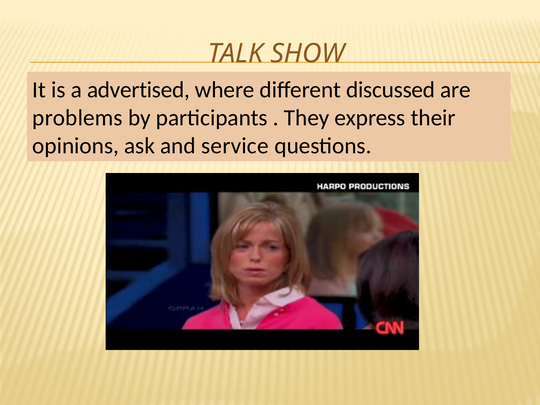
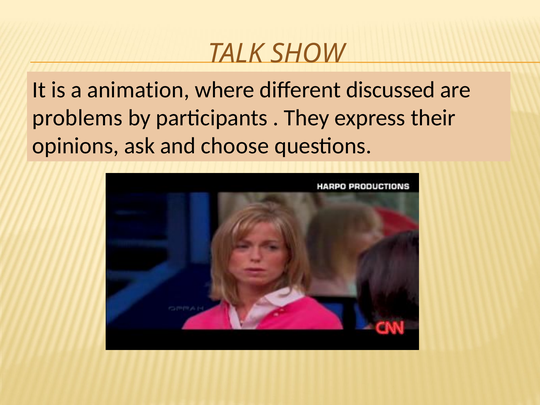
advertised: advertised -> animation
service: service -> choose
